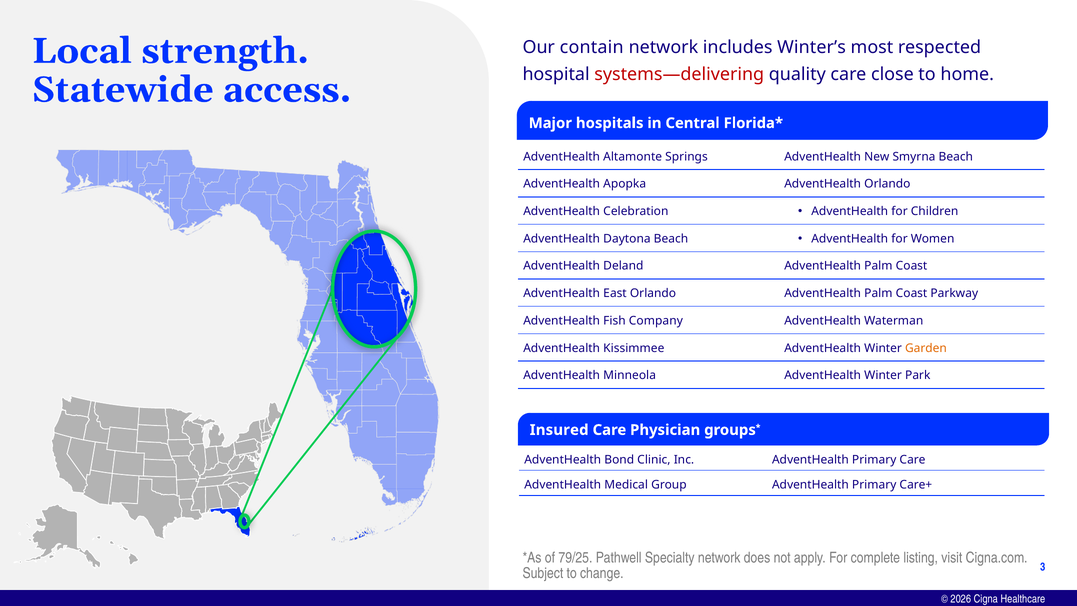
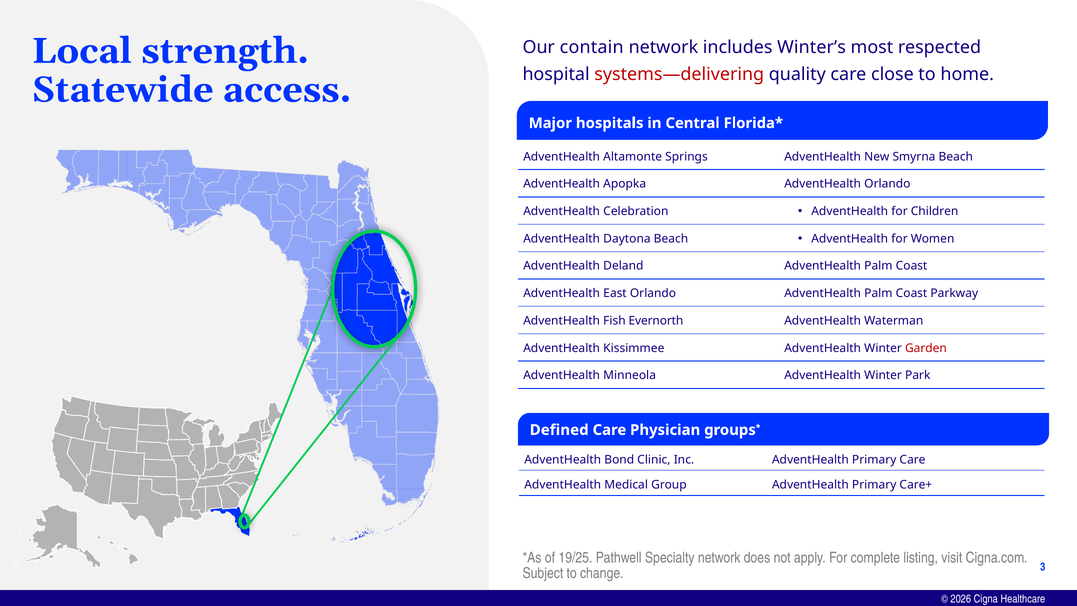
Company: Company -> Evernorth
Garden colour: orange -> red
Insured: Insured -> Defined
79/25: 79/25 -> 19/25
